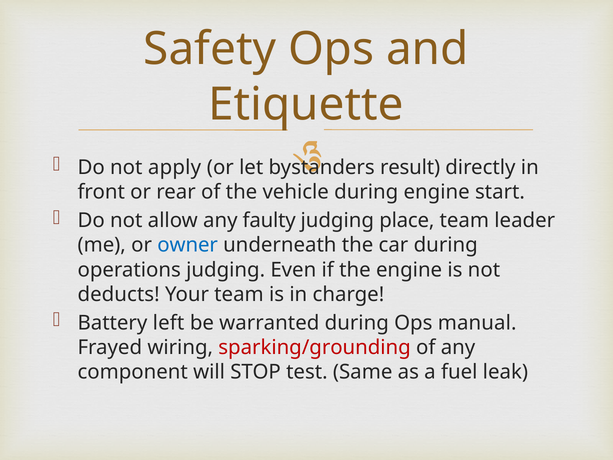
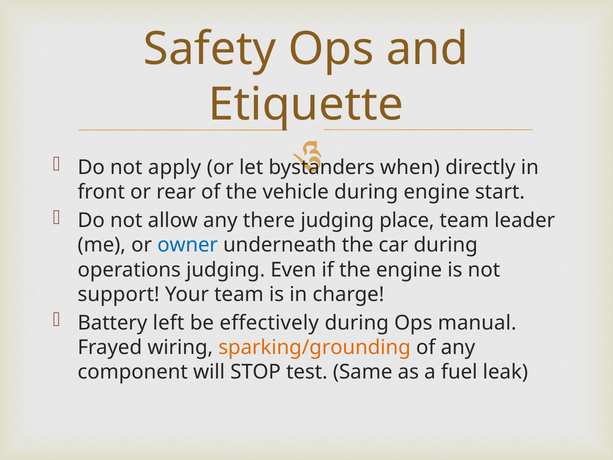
result: result -> when
faulty: faulty -> there
deducts: deducts -> support
warranted: warranted -> effectively
sparking/grounding colour: red -> orange
